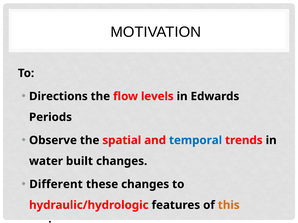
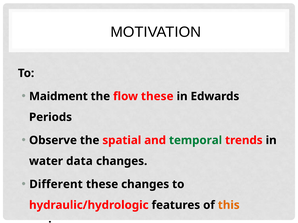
Directions: Directions -> Maidment
flow levels: levels -> these
temporal colour: blue -> green
built: built -> data
